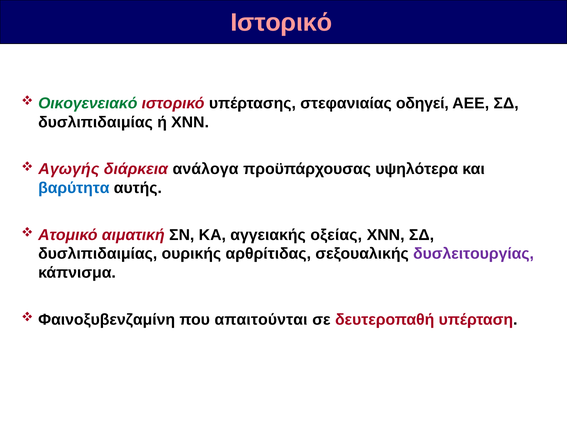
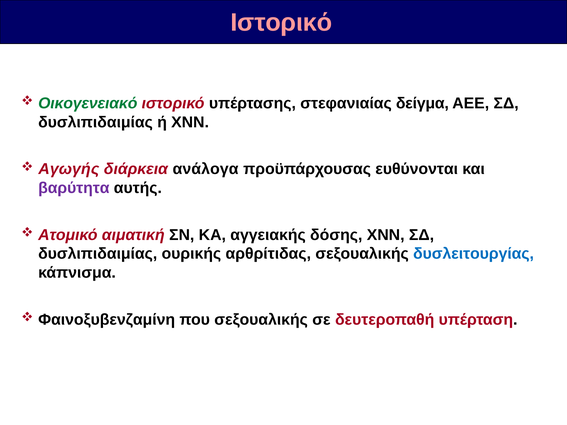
οδηγεί: οδηγεί -> δείγμα
υψηλότερα: υψηλότερα -> ευθύνονται
βαρύτητα colour: blue -> purple
οξείας: οξείας -> δόσης
δυσλειτουργίας colour: purple -> blue
που απαιτούνται: απαιτούνται -> σεξουαλικής
